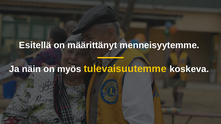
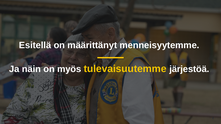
koskeva: koskeva -> järjestöä
